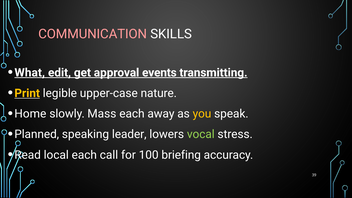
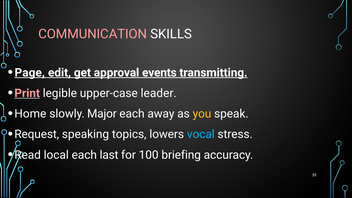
What: What -> Page
Print colour: yellow -> pink
nature: nature -> leader
Mass: Mass -> Major
Planned: Planned -> Request
leader: leader -> topics
vocal colour: light green -> light blue
call: call -> last
